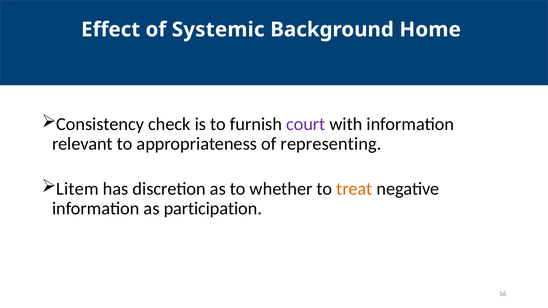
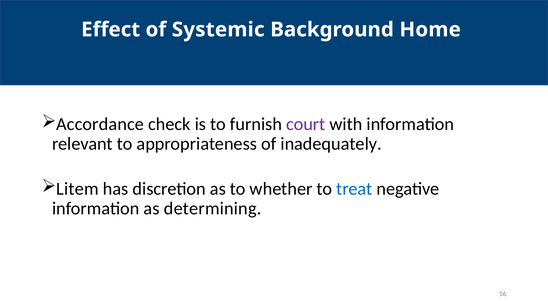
Consistency: Consistency -> Accordance
representing: representing -> inadequately
treat colour: orange -> blue
participation: participation -> determining
